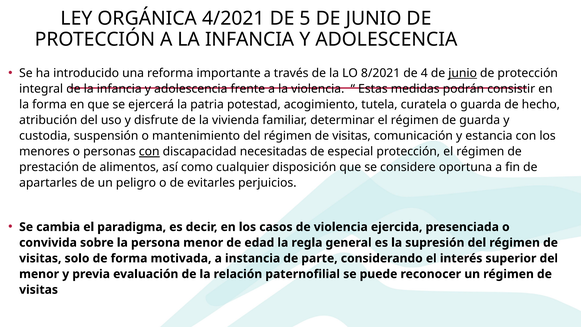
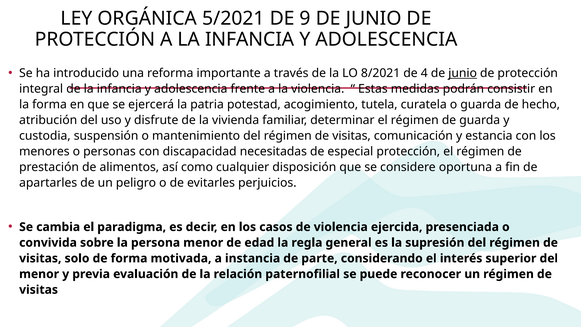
4/2021: 4/2021 -> 5/2021
5: 5 -> 9
con at (149, 152) underline: present -> none
